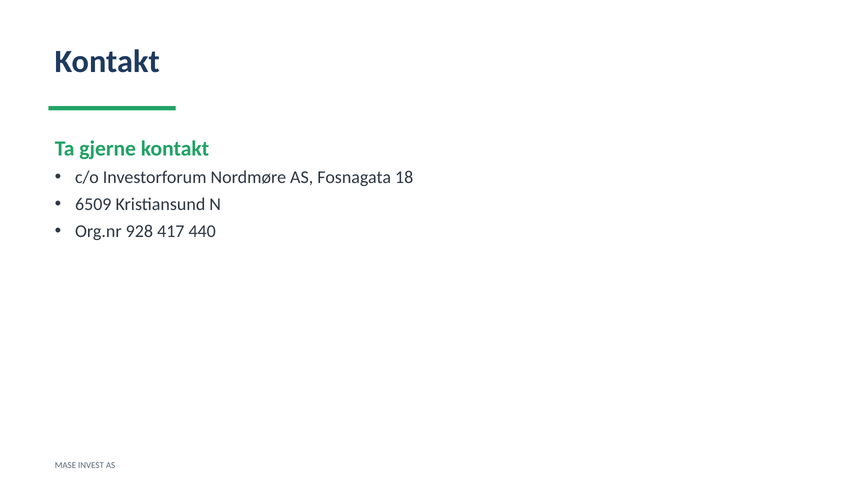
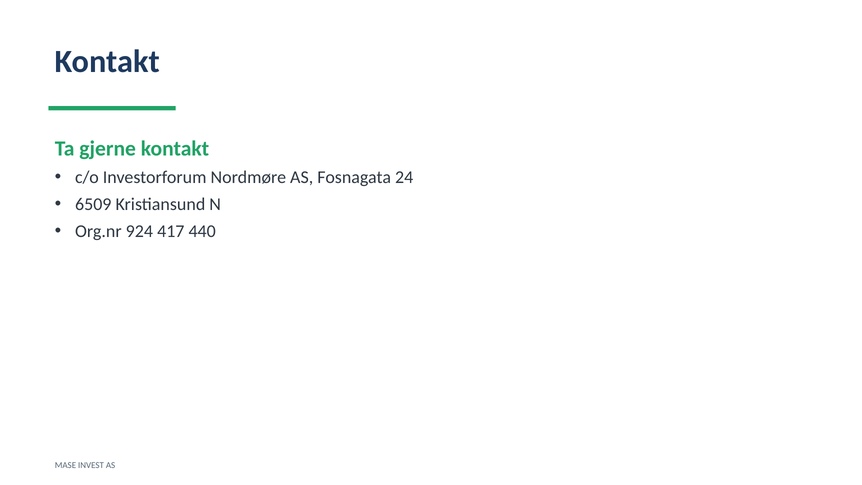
18: 18 -> 24
928: 928 -> 924
